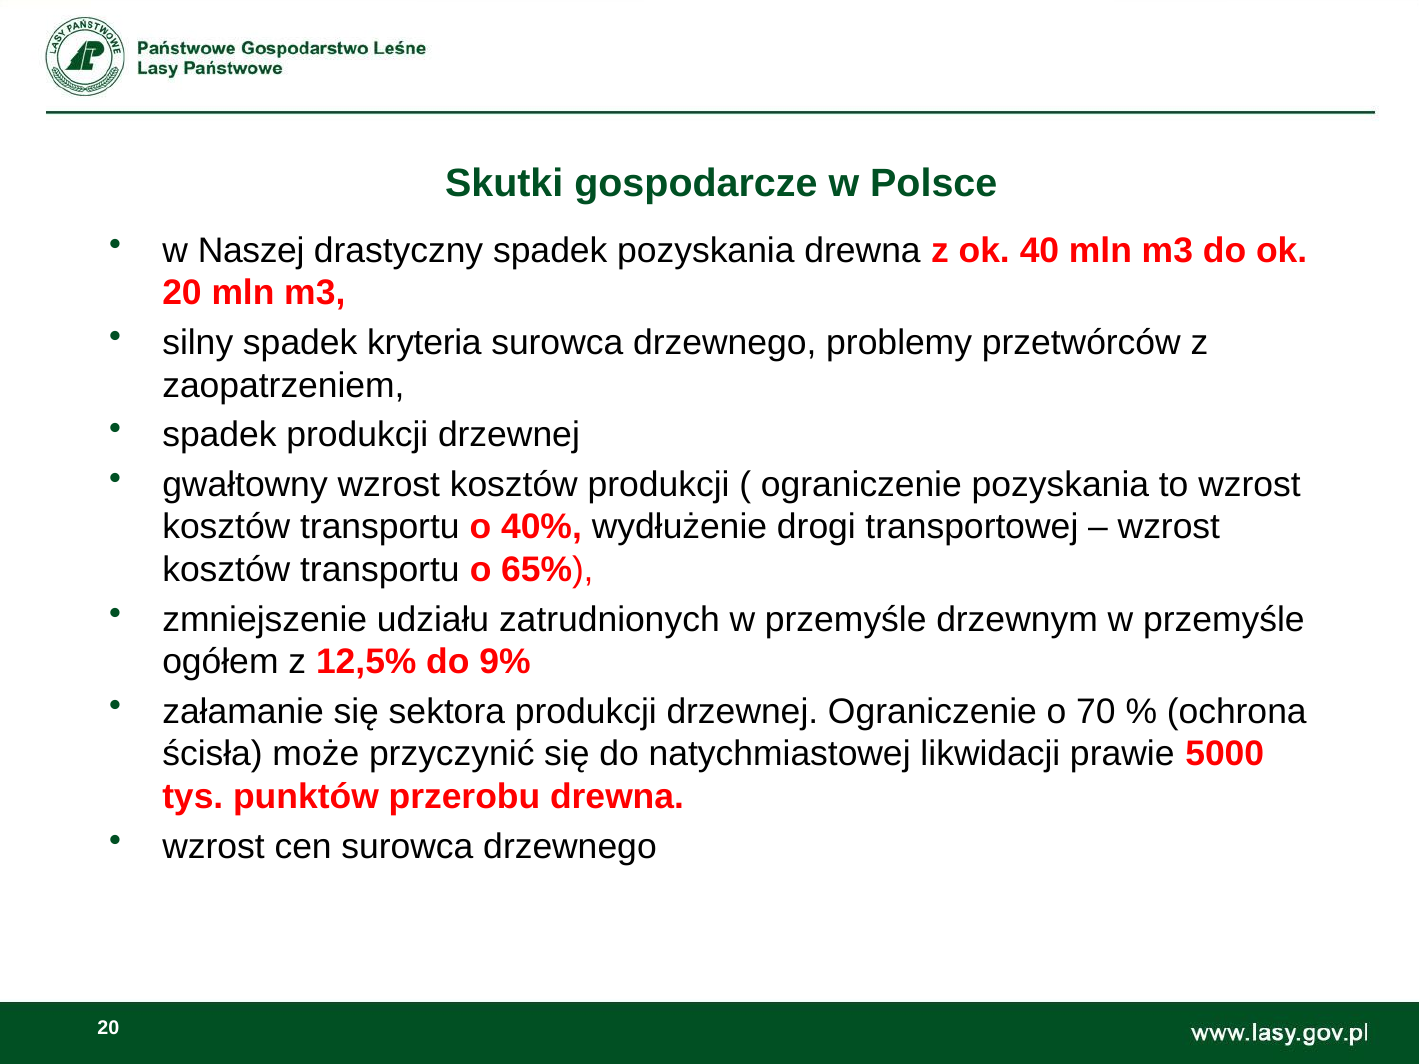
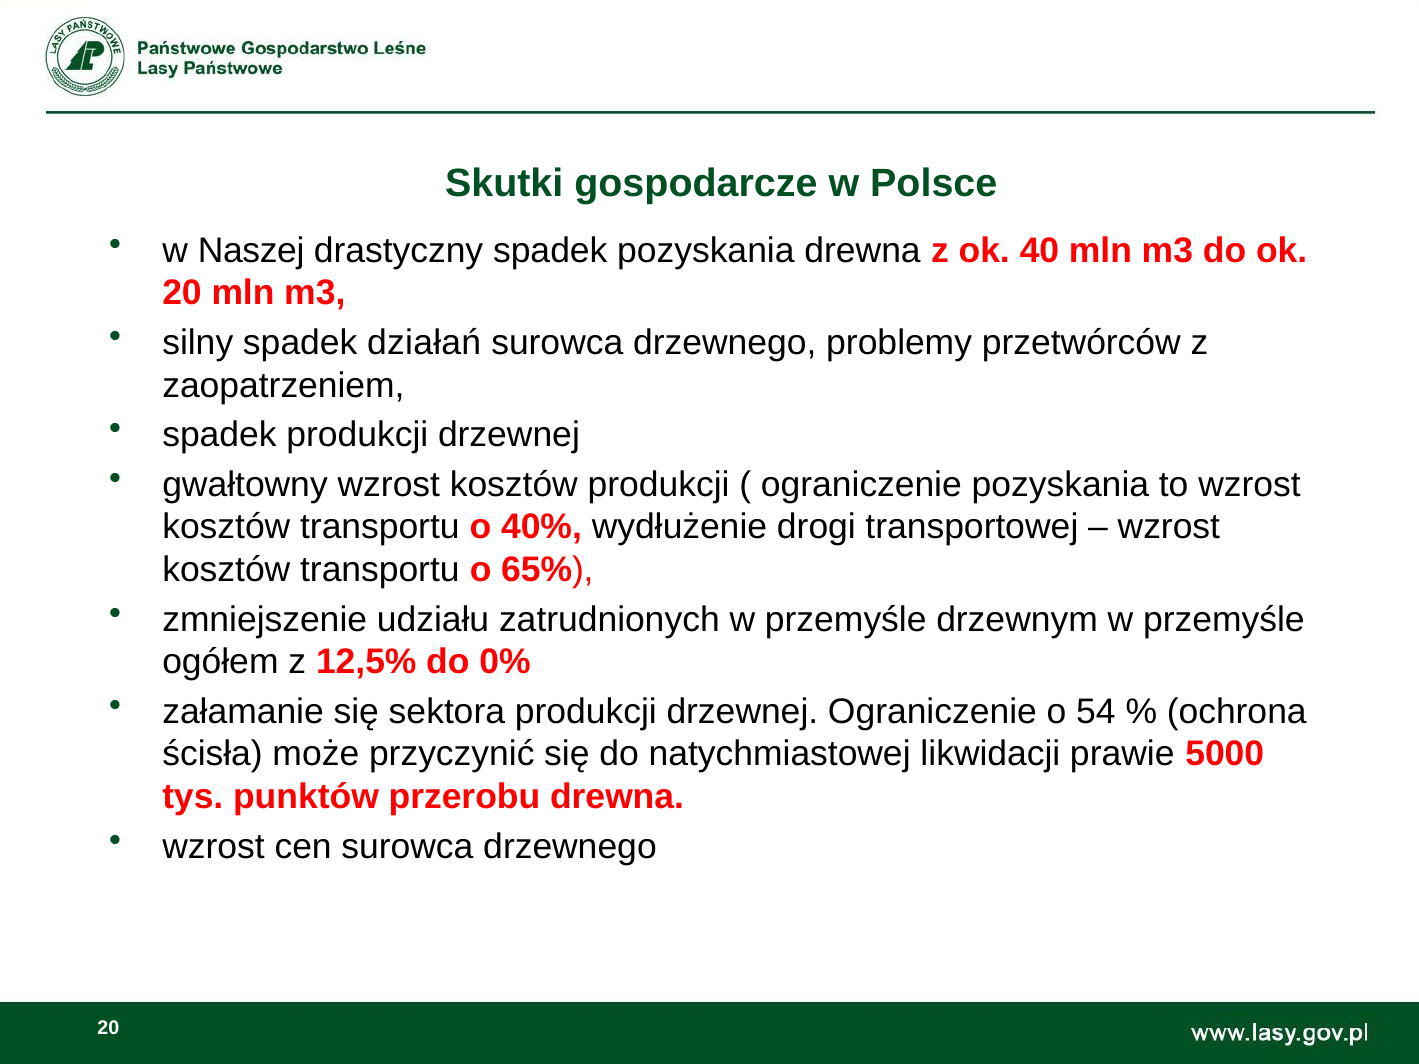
kryteria: kryteria -> działań
9%: 9% -> 0%
70: 70 -> 54
